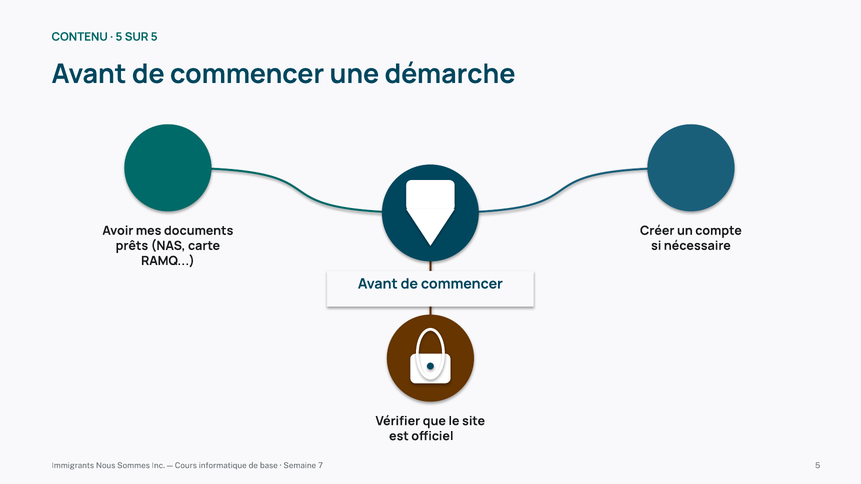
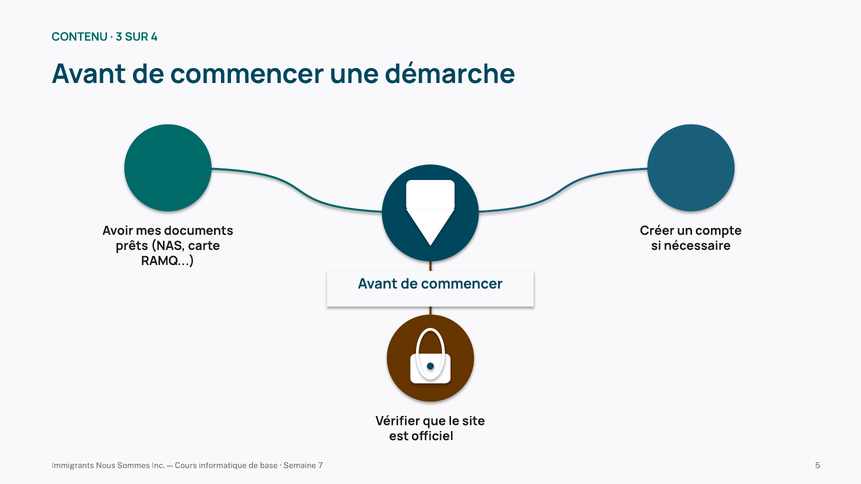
5 at (119, 37): 5 -> 3
SUR 5: 5 -> 4
